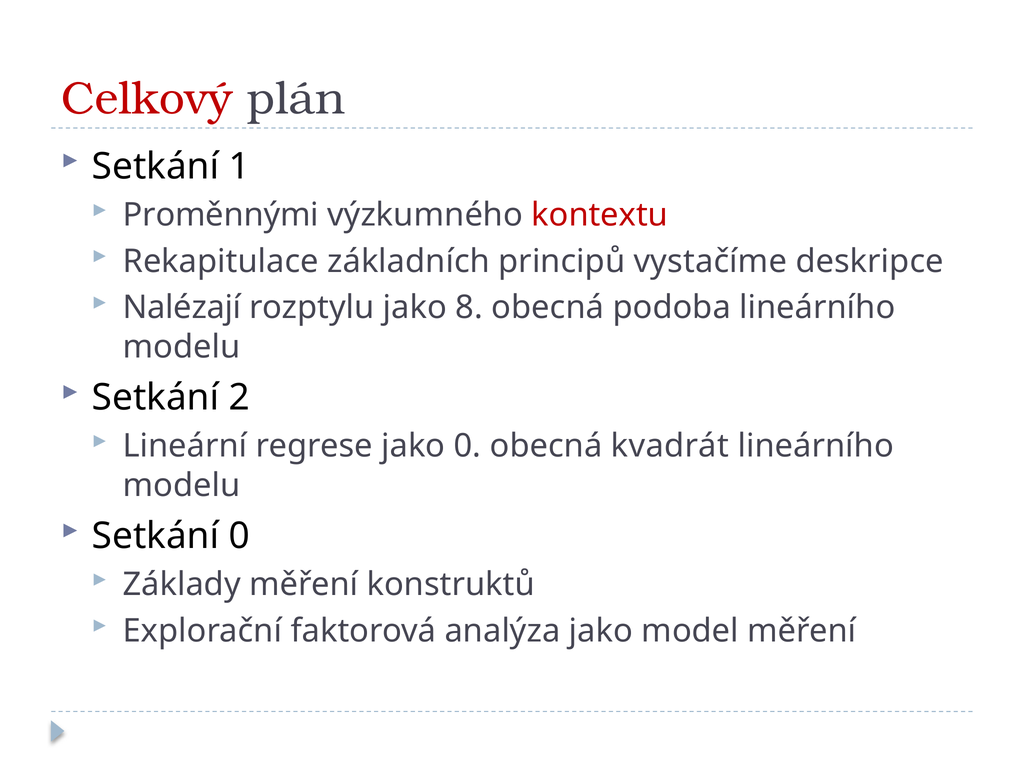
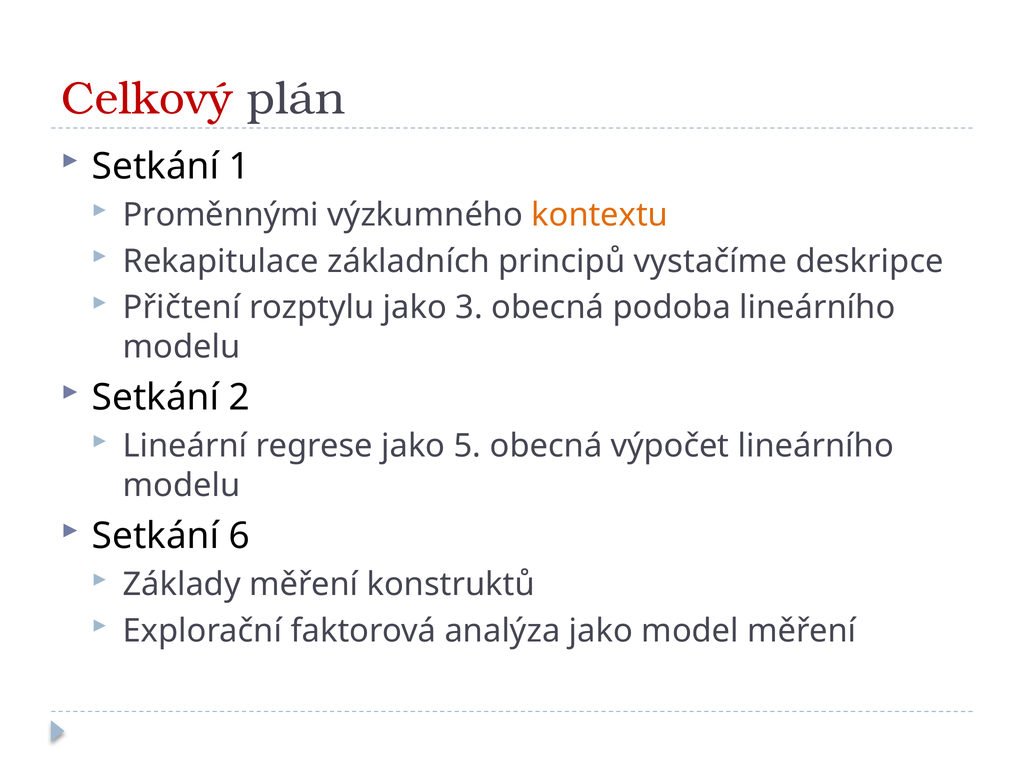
kontextu colour: red -> orange
Nalézají: Nalézají -> Přičtení
8: 8 -> 3
jako 0: 0 -> 5
kvadrát: kvadrát -> výpočet
Setkání 0: 0 -> 6
